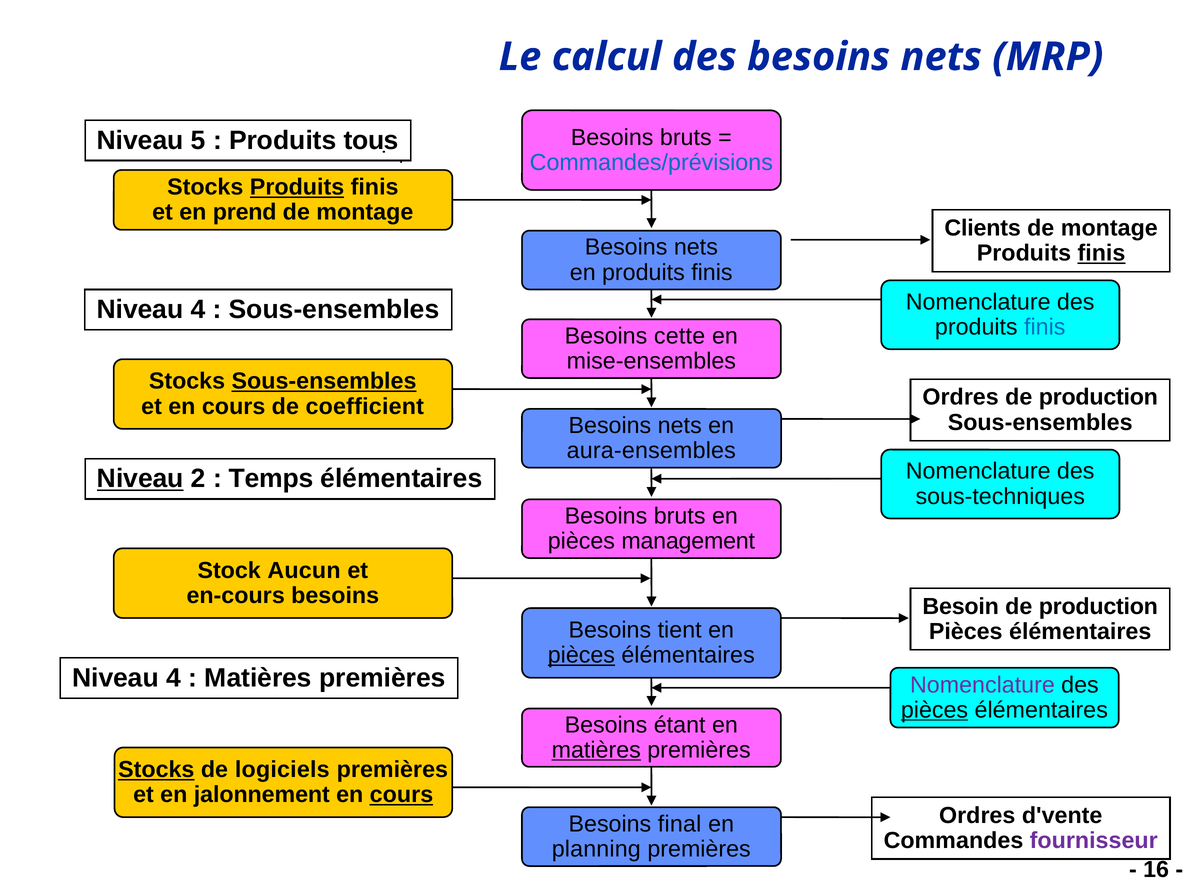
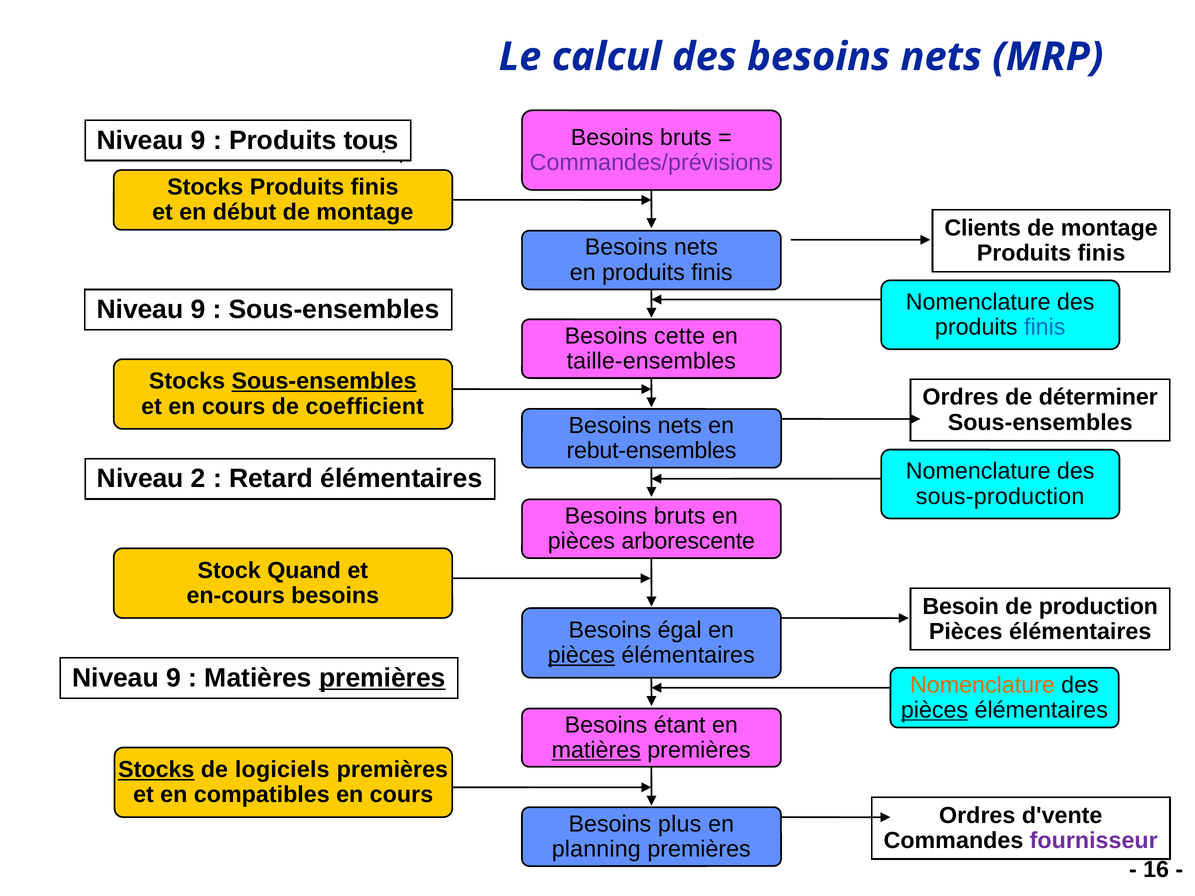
5 at (198, 140): 5 -> 9
Commandes/prévisions colour: blue -> purple
Produits at (297, 187) underline: present -> none
prend: prend -> début
finis at (1101, 253) underline: present -> none
4 at (198, 310): 4 -> 9
mise-ensembles: mise-ensembles -> taille-ensembles
Ordres de production: production -> déterminer
aura-ensembles: aura-ensembles -> rebut-ensembles
Niveau at (140, 479) underline: present -> none
Temps: Temps -> Retard
sous-techniques: sous-techniques -> sous-production
management: management -> arborescente
Aucun: Aucun -> Quand
tient: tient -> égal
4 at (174, 678): 4 -> 9
premières at (382, 678) underline: none -> present
Nomenclature at (982, 685) colour: purple -> orange
jalonnement: jalonnement -> compatibles
cours at (401, 795) underline: present -> none
final: final -> plus
